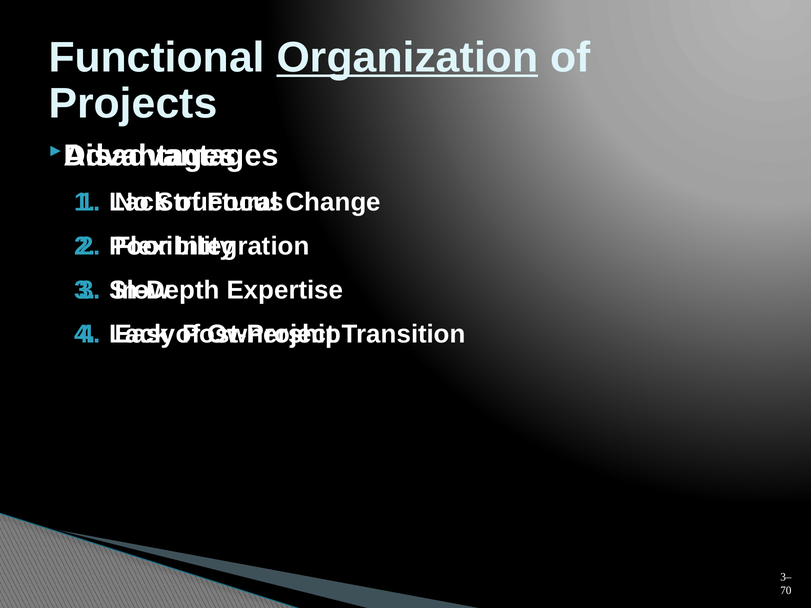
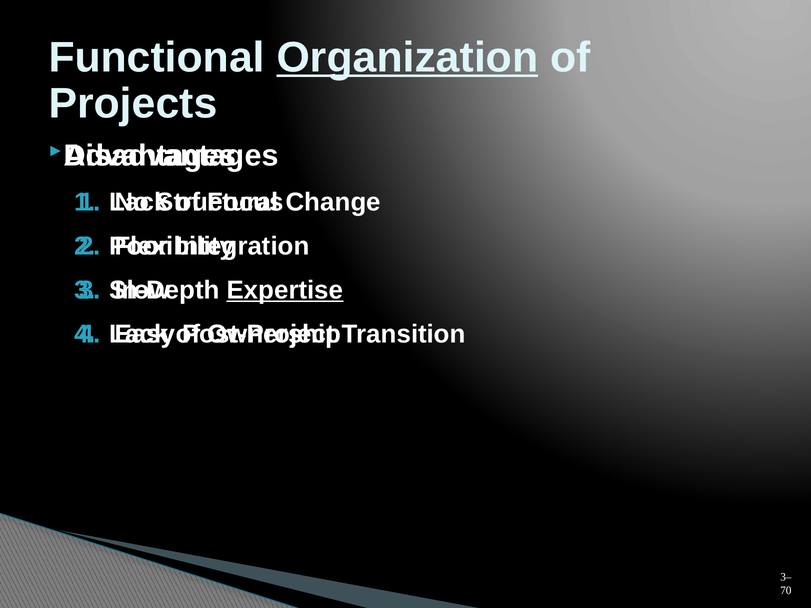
Expertise underline: none -> present
